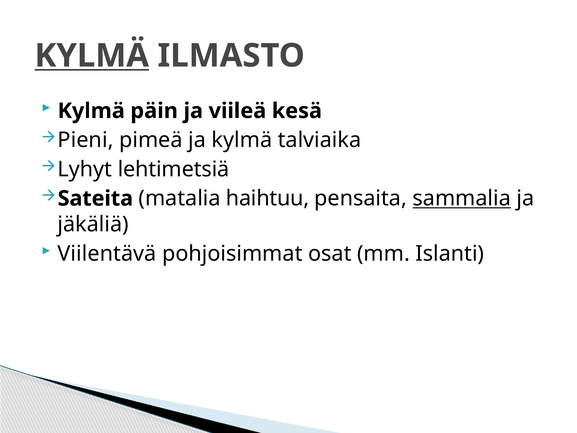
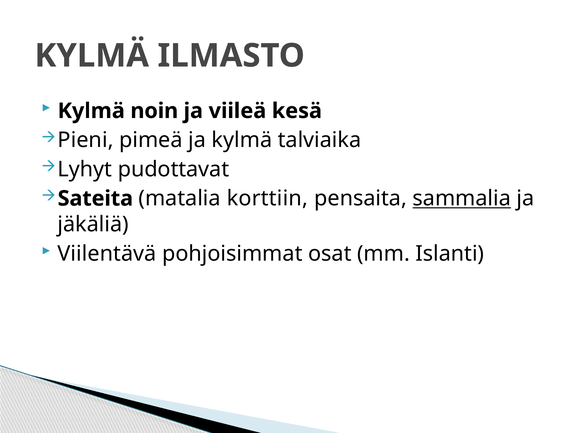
KYLMÄ at (92, 56) underline: present -> none
päin: päin -> noin
lehtimetsiä: lehtimetsiä -> pudottavat
haihtuu: haihtuu -> korttiin
